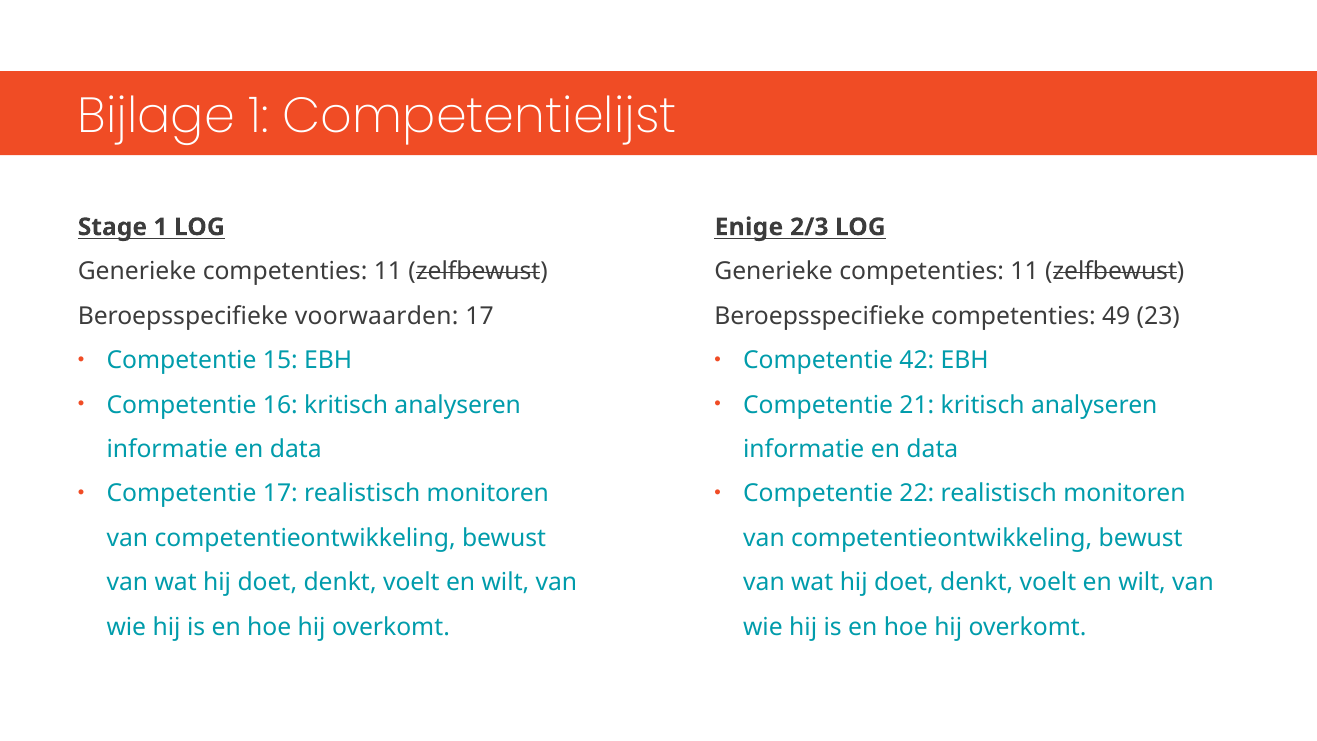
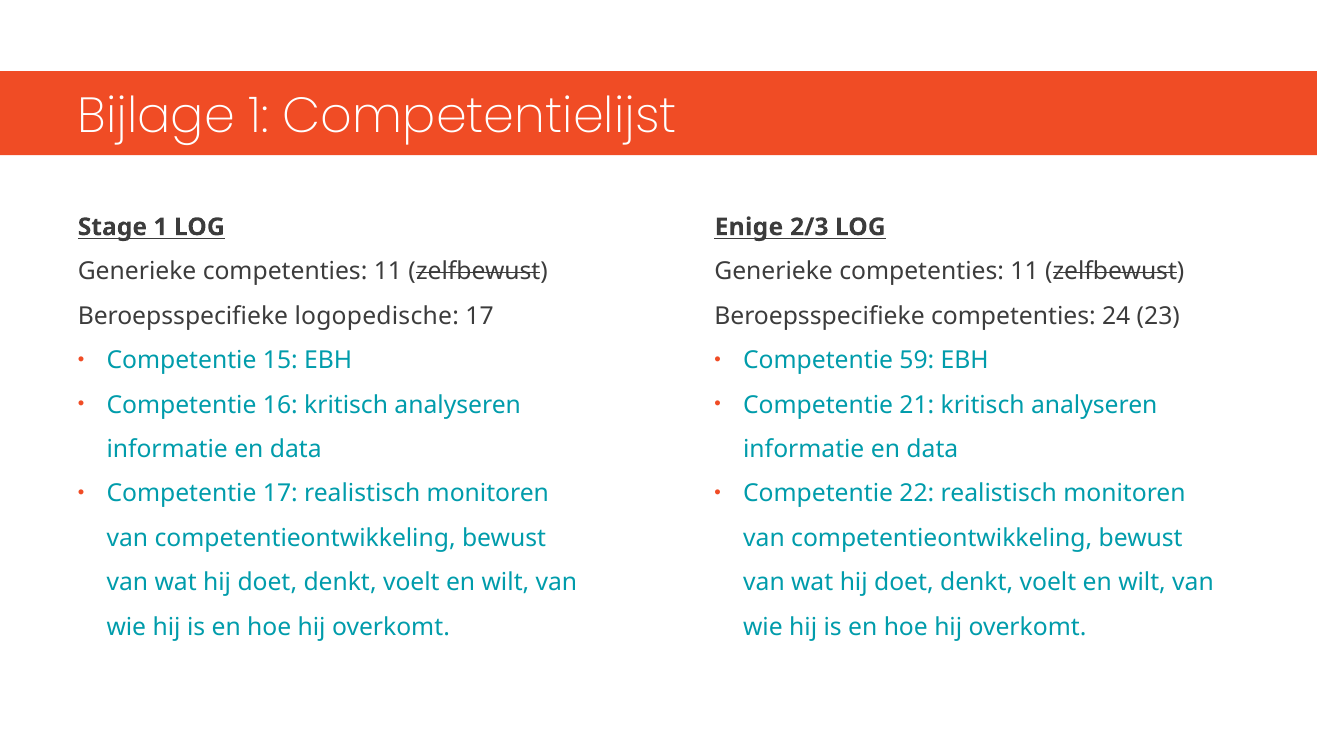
voorwaarden: voorwaarden -> logopedische
49: 49 -> 24
42: 42 -> 59
